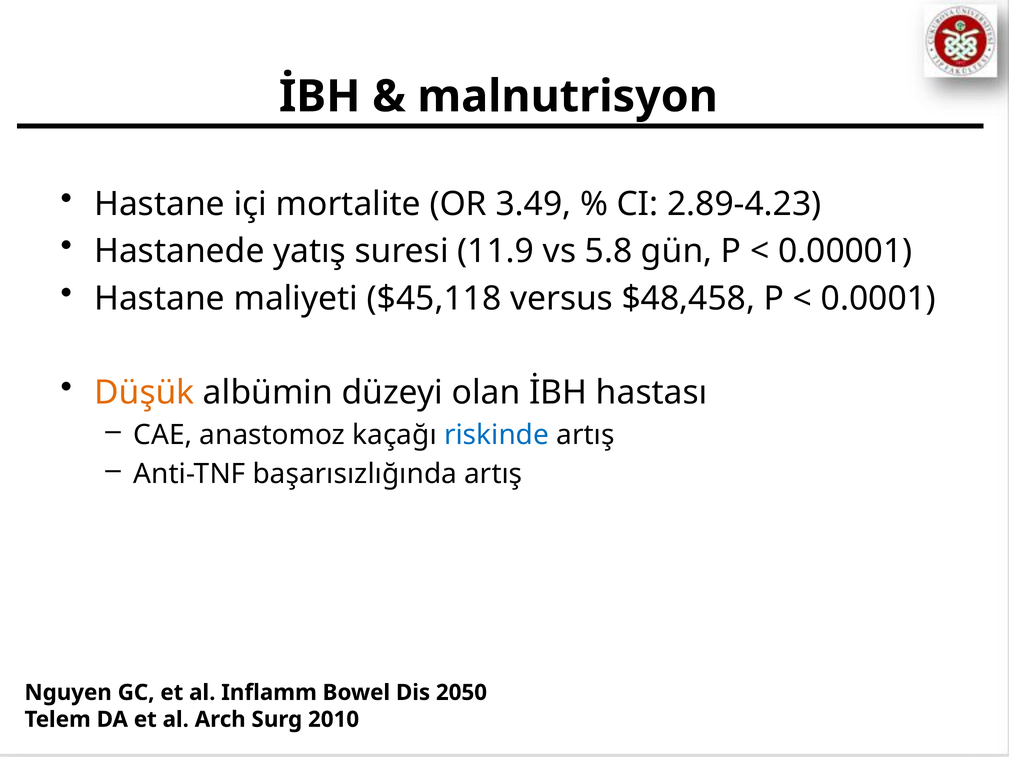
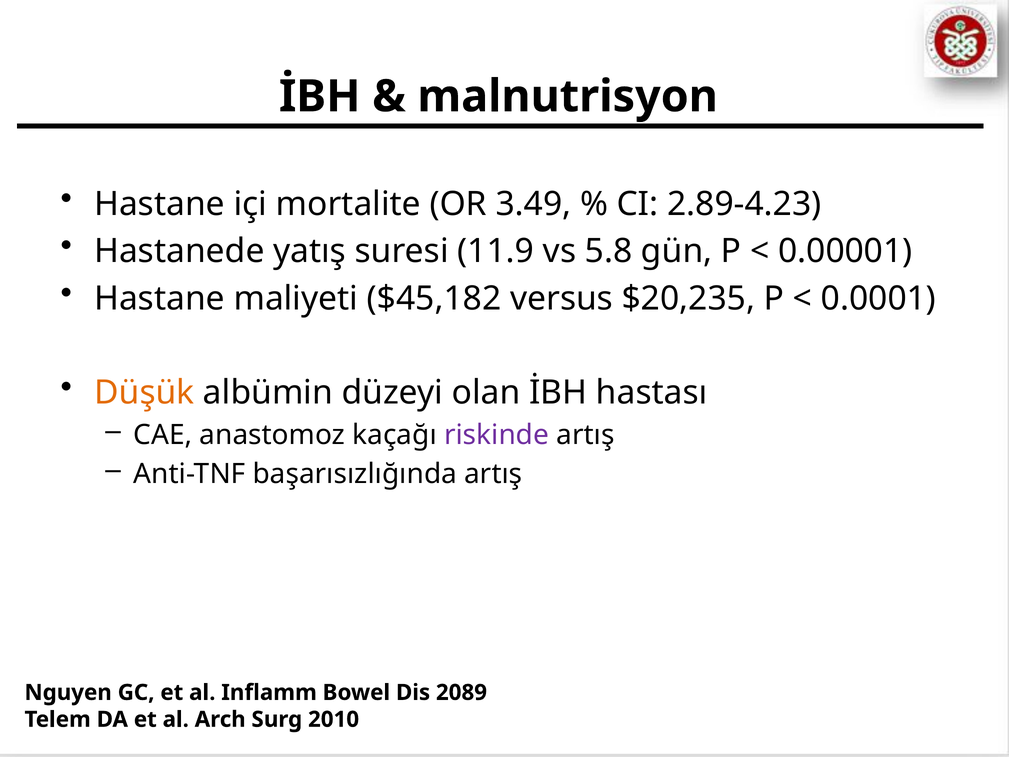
$45,118: $45,118 -> $45,182
$48,458: $48,458 -> $20,235
riskinde colour: blue -> purple
2050: 2050 -> 2089
